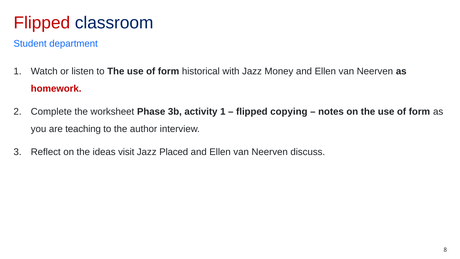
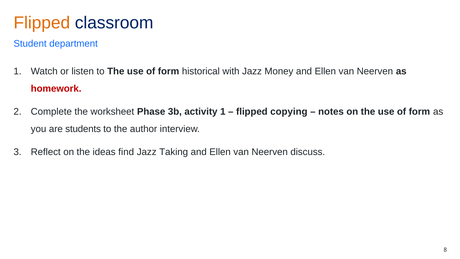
Flipped at (42, 23) colour: red -> orange
teaching: teaching -> students
visit: visit -> find
Placed: Placed -> Taking
